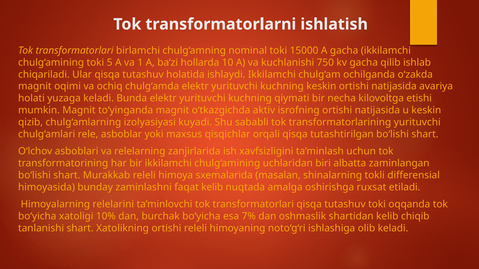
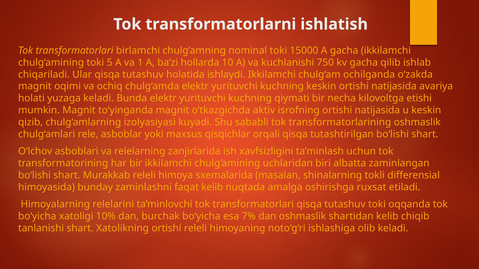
transformatorlarining yurituvchi: yurituvchi -> oshmaslik
